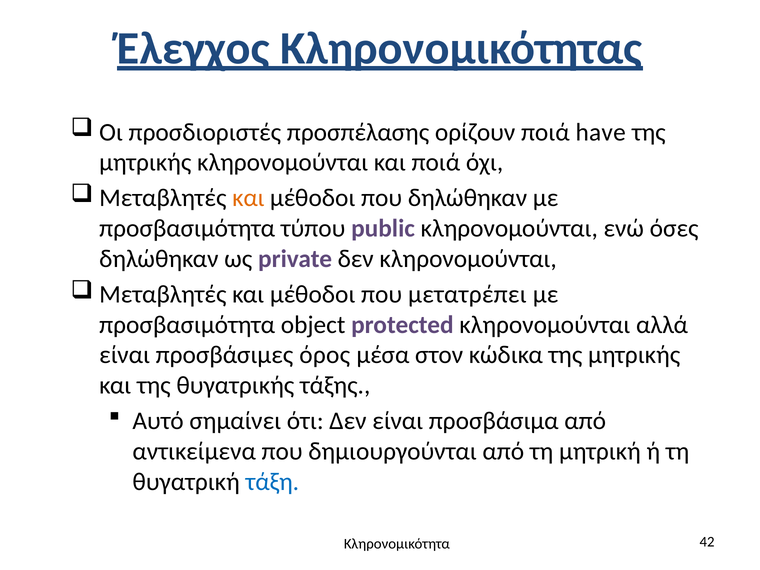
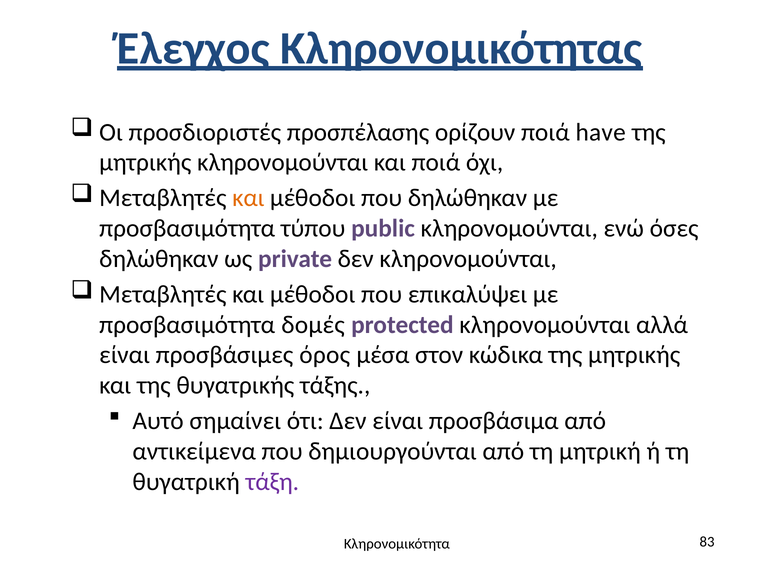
μετατρέπει: μετατρέπει -> επικαλύψει
object: object -> δομές
τάξη colour: blue -> purple
42: 42 -> 83
